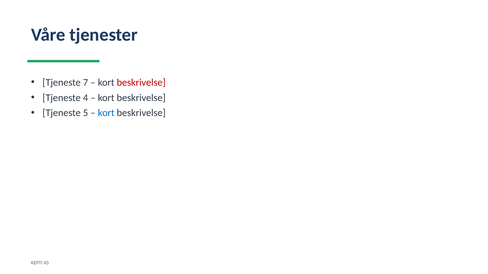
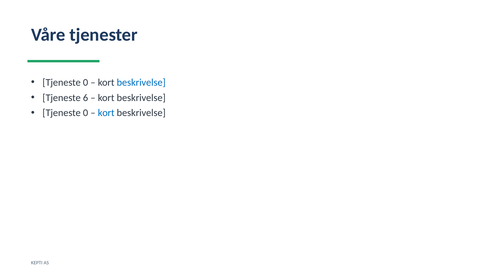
7 at (86, 83): 7 -> 0
beskrivelse at (141, 83) colour: red -> blue
4: 4 -> 6
5 at (86, 113): 5 -> 0
